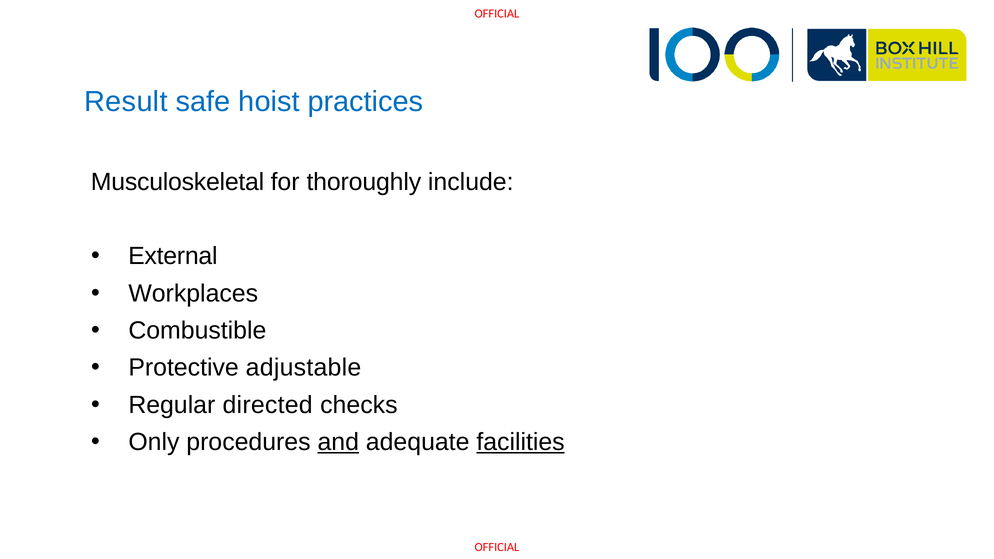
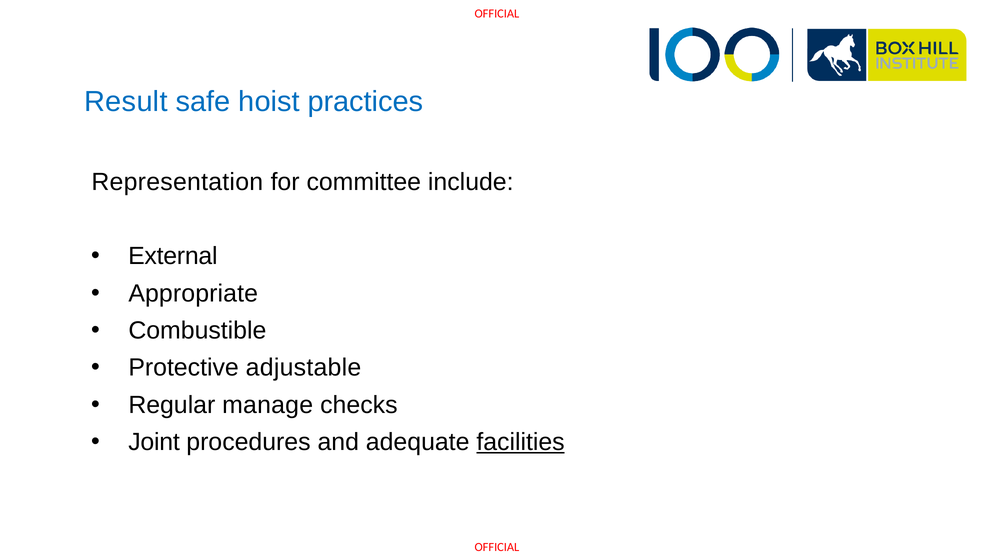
Musculoskeletal: Musculoskeletal -> Representation
thoroughly: thoroughly -> committee
Workplaces: Workplaces -> Appropriate
directed: directed -> manage
Only: Only -> Joint
and underline: present -> none
